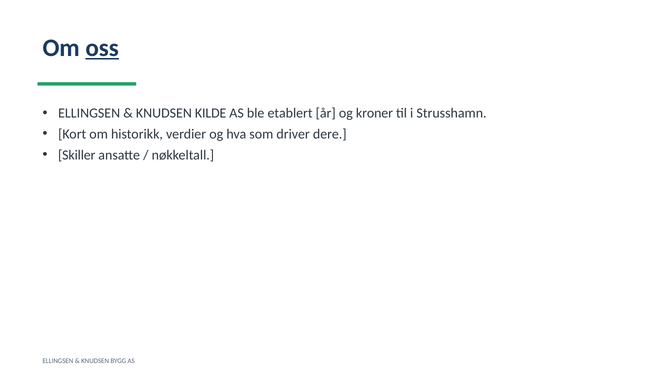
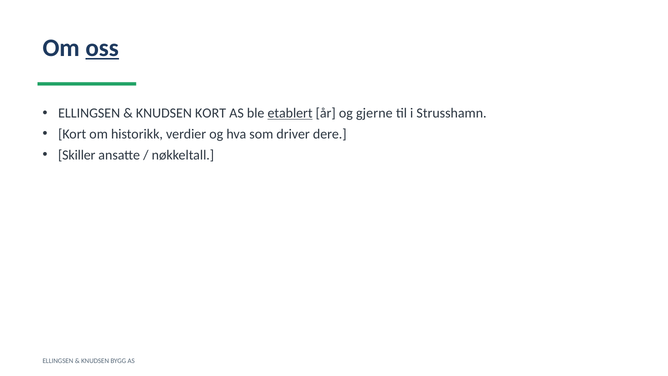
KNUDSEN KILDE: KILDE -> KORT
etablert underline: none -> present
kroner: kroner -> gjerne
